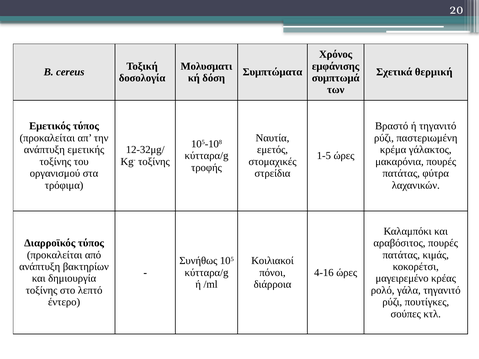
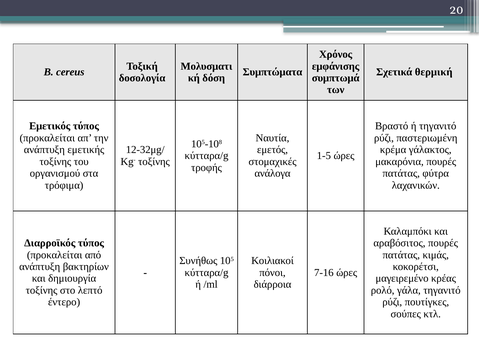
στρείδια: στρείδια -> ανάλογα
4-16: 4-16 -> 7-16
